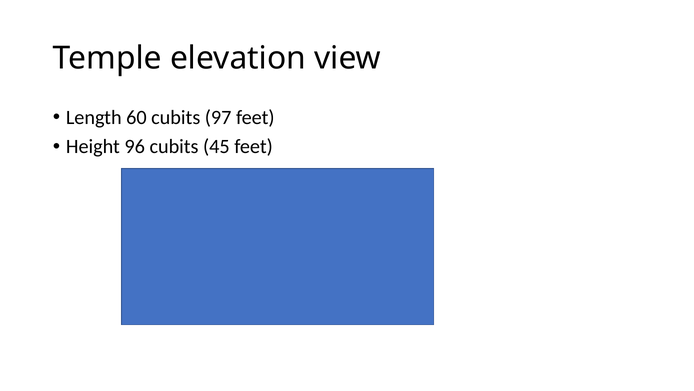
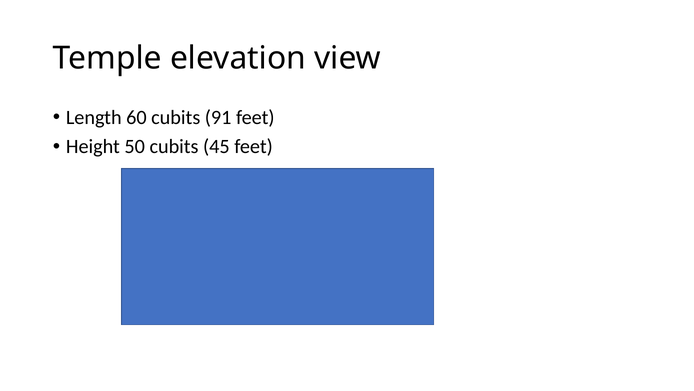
97: 97 -> 91
96: 96 -> 50
